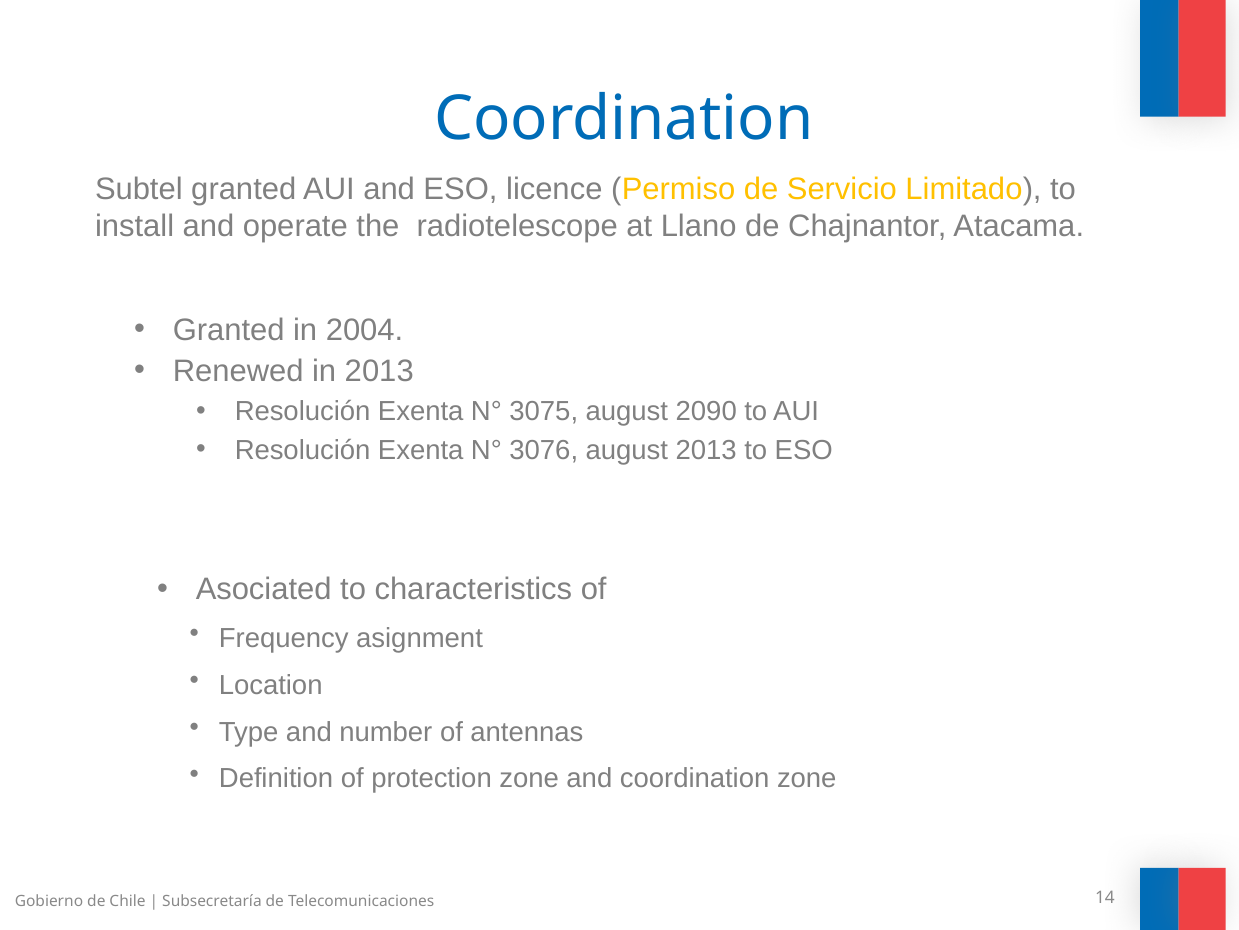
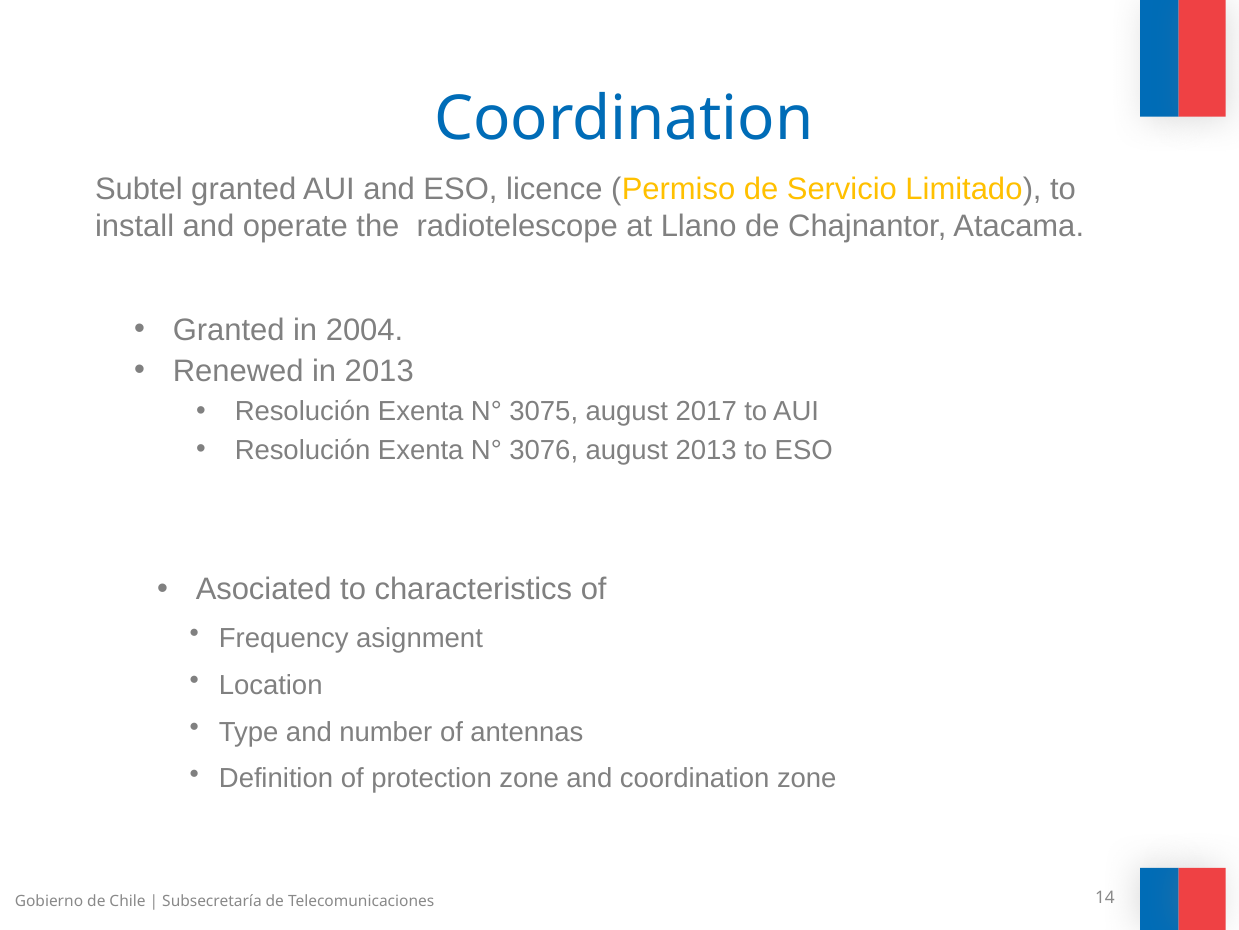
2090: 2090 -> 2017
